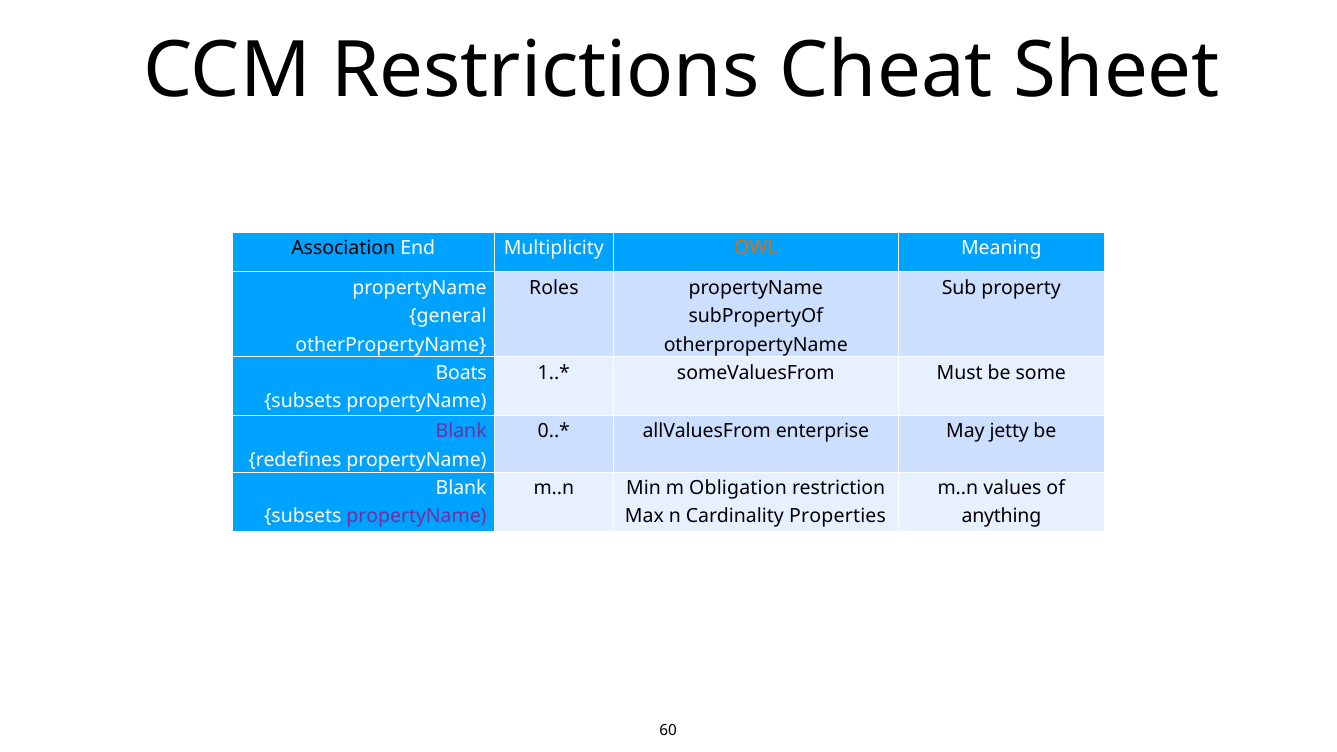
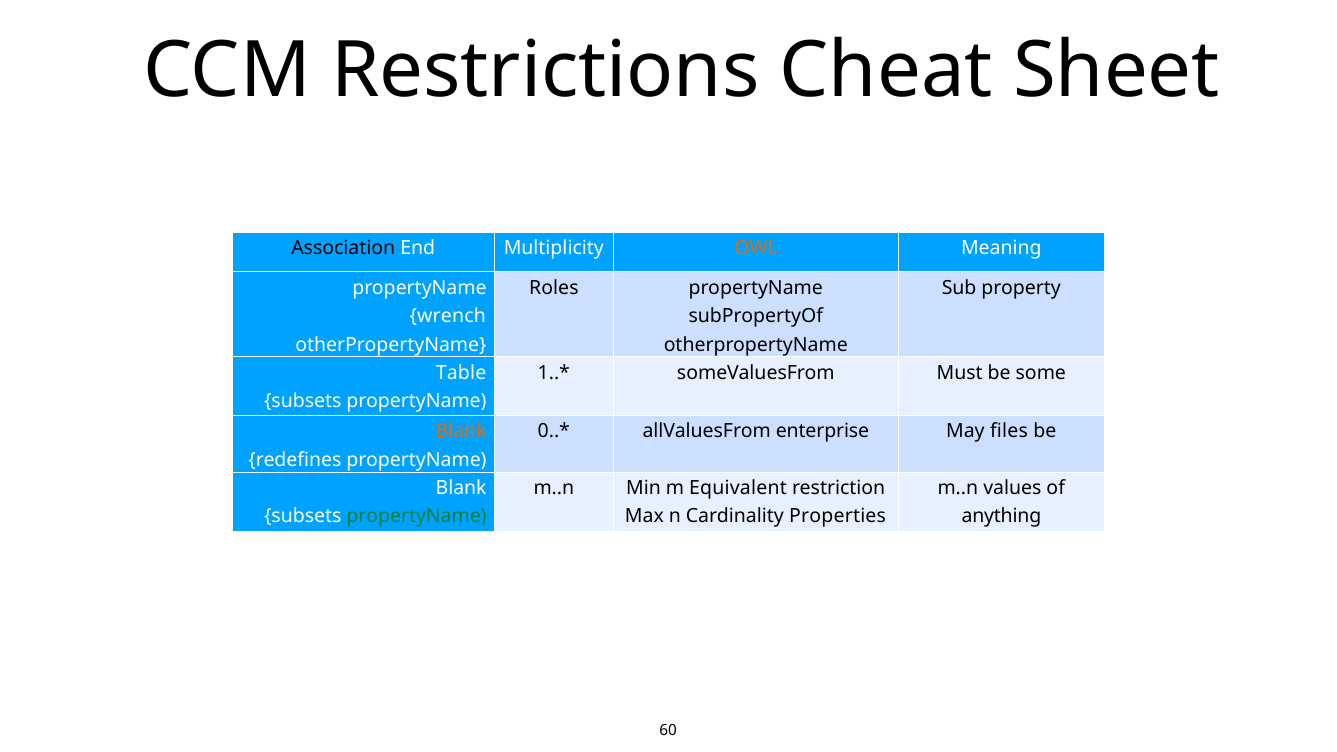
general: general -> wrench
Boats: Boats -> Table
Blank at (461, 432) colour: purple -> orange
jetty: jetty -> files
Obligation: Obligation -> Equivalent
propertyName at (417, 517) colour: purple -> green
